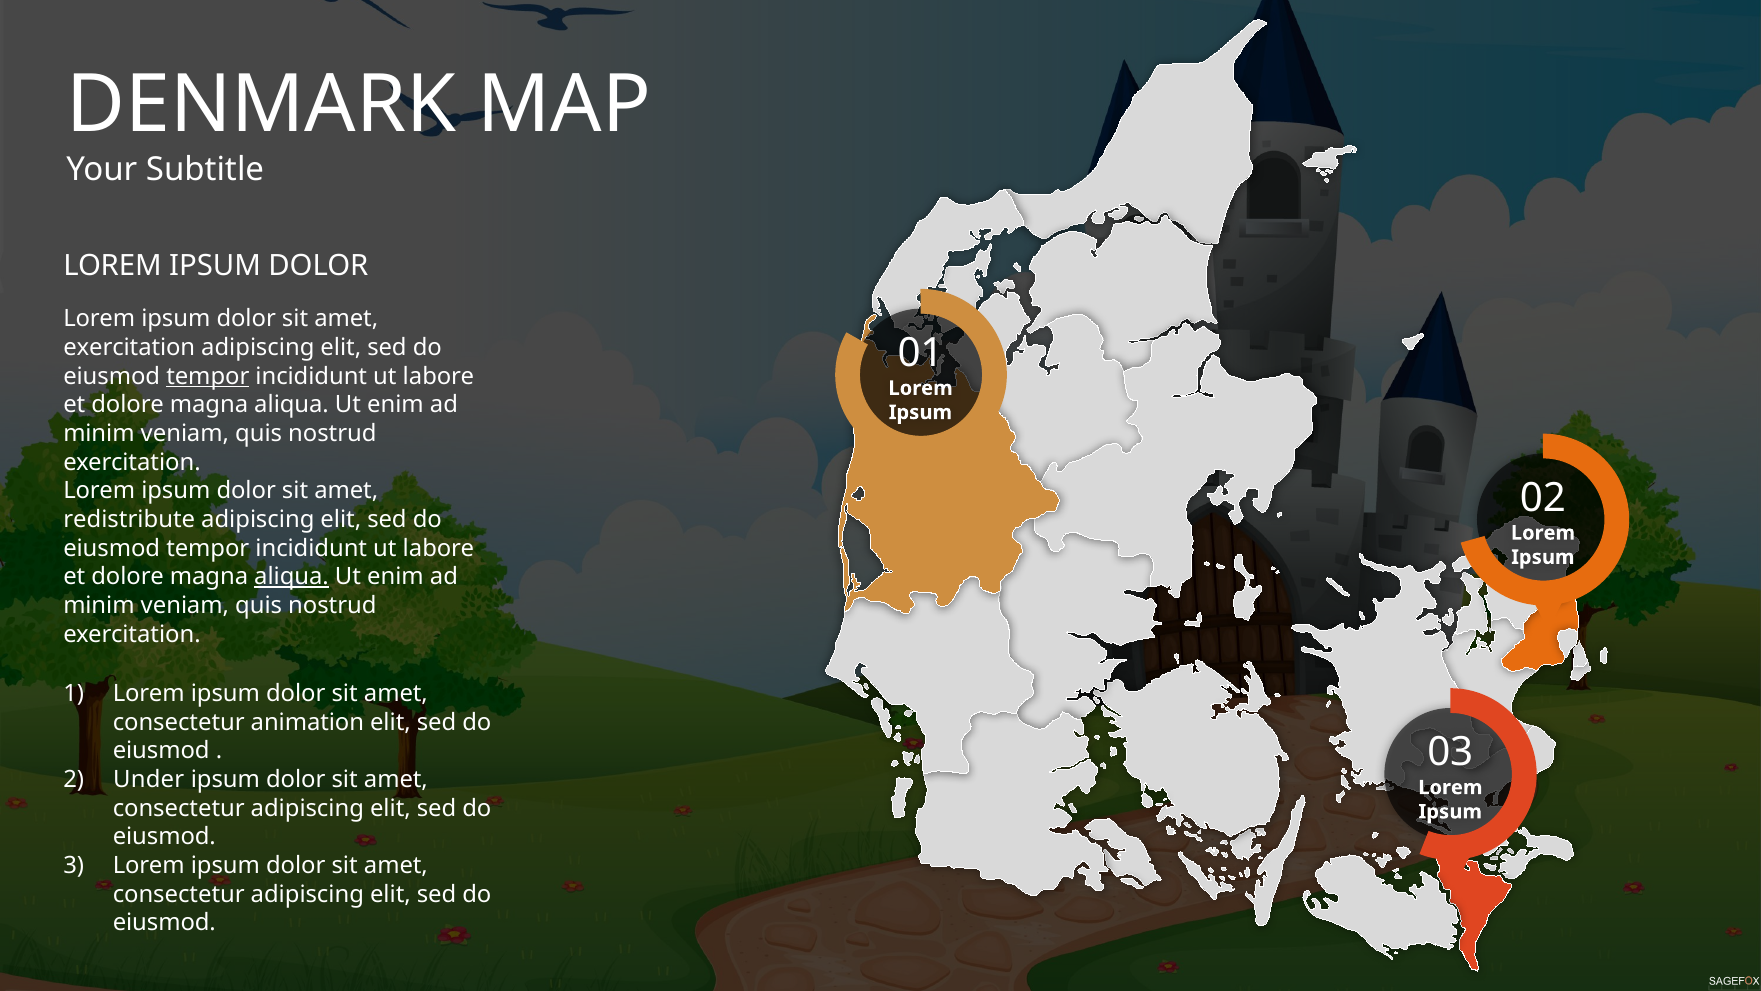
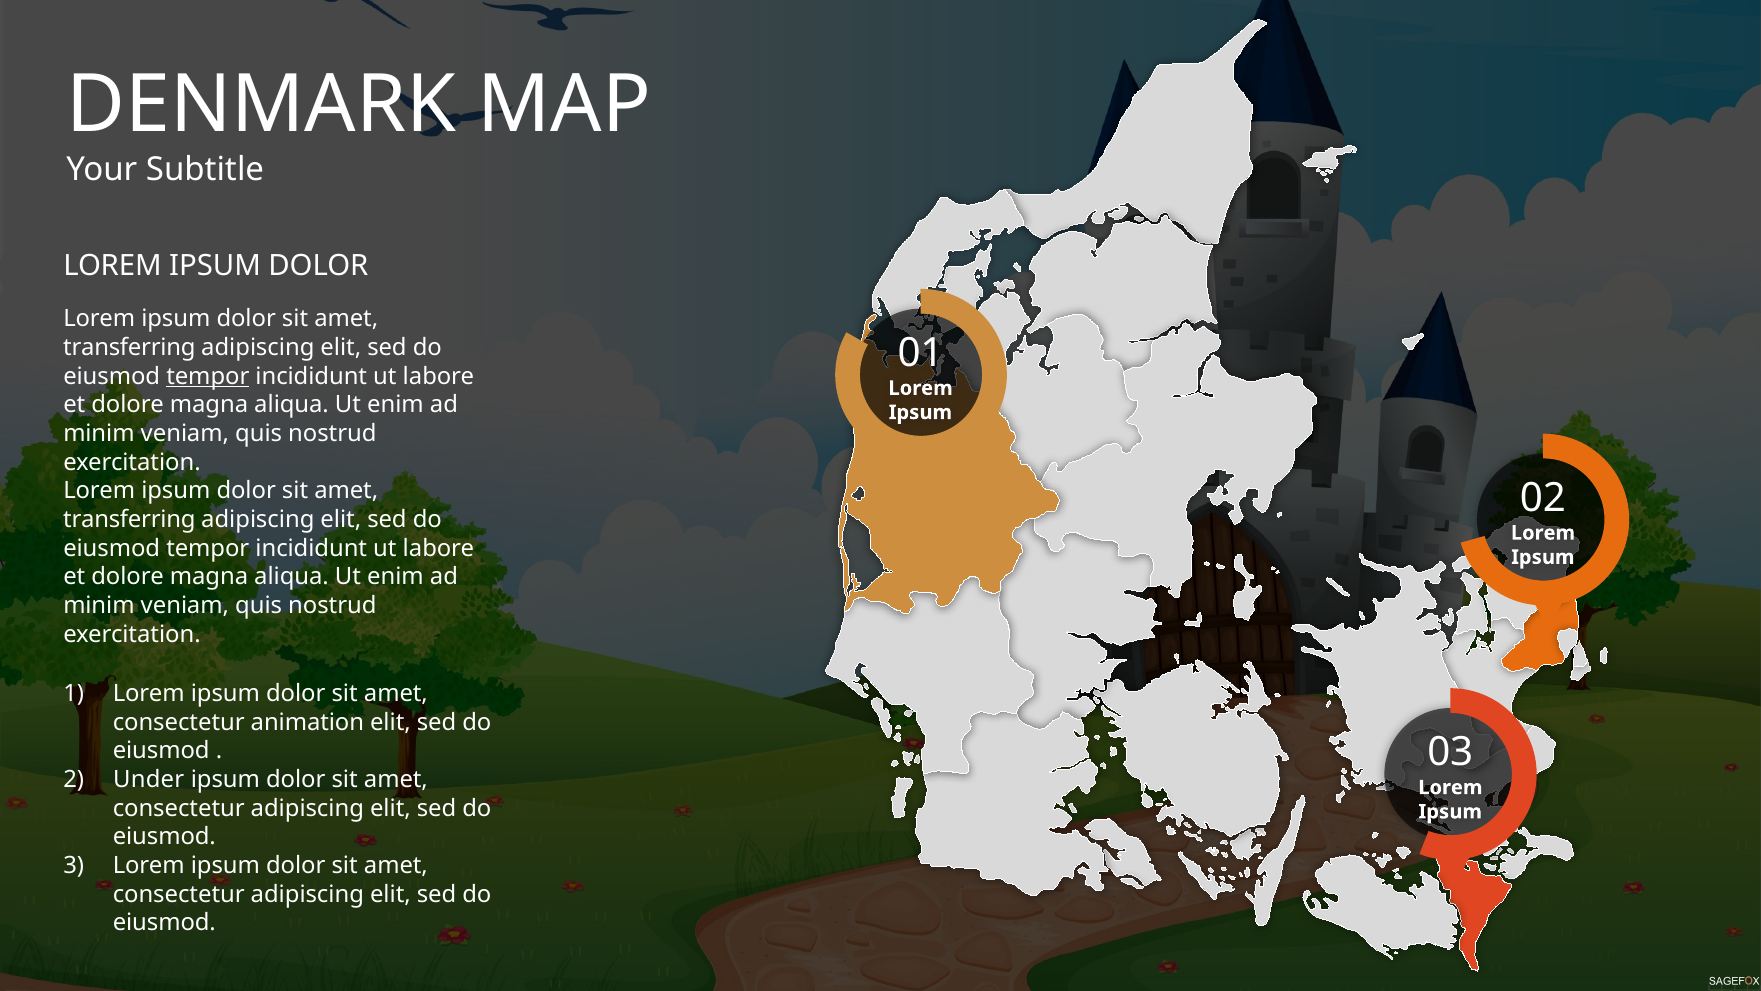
exercitation at (129, 347): exercitation -> transferring
redistribute at (129, 519): redistribute -> transferring
aliqua at (292, 577) underline: present -> none
